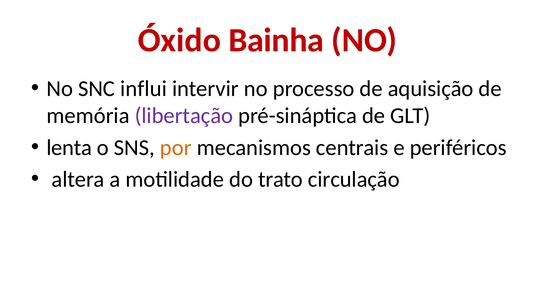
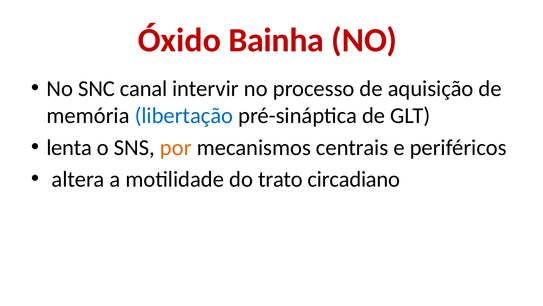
influi: influi -> canal
libertação colour: purple -> blue
circulação: circulação -> circadiano
